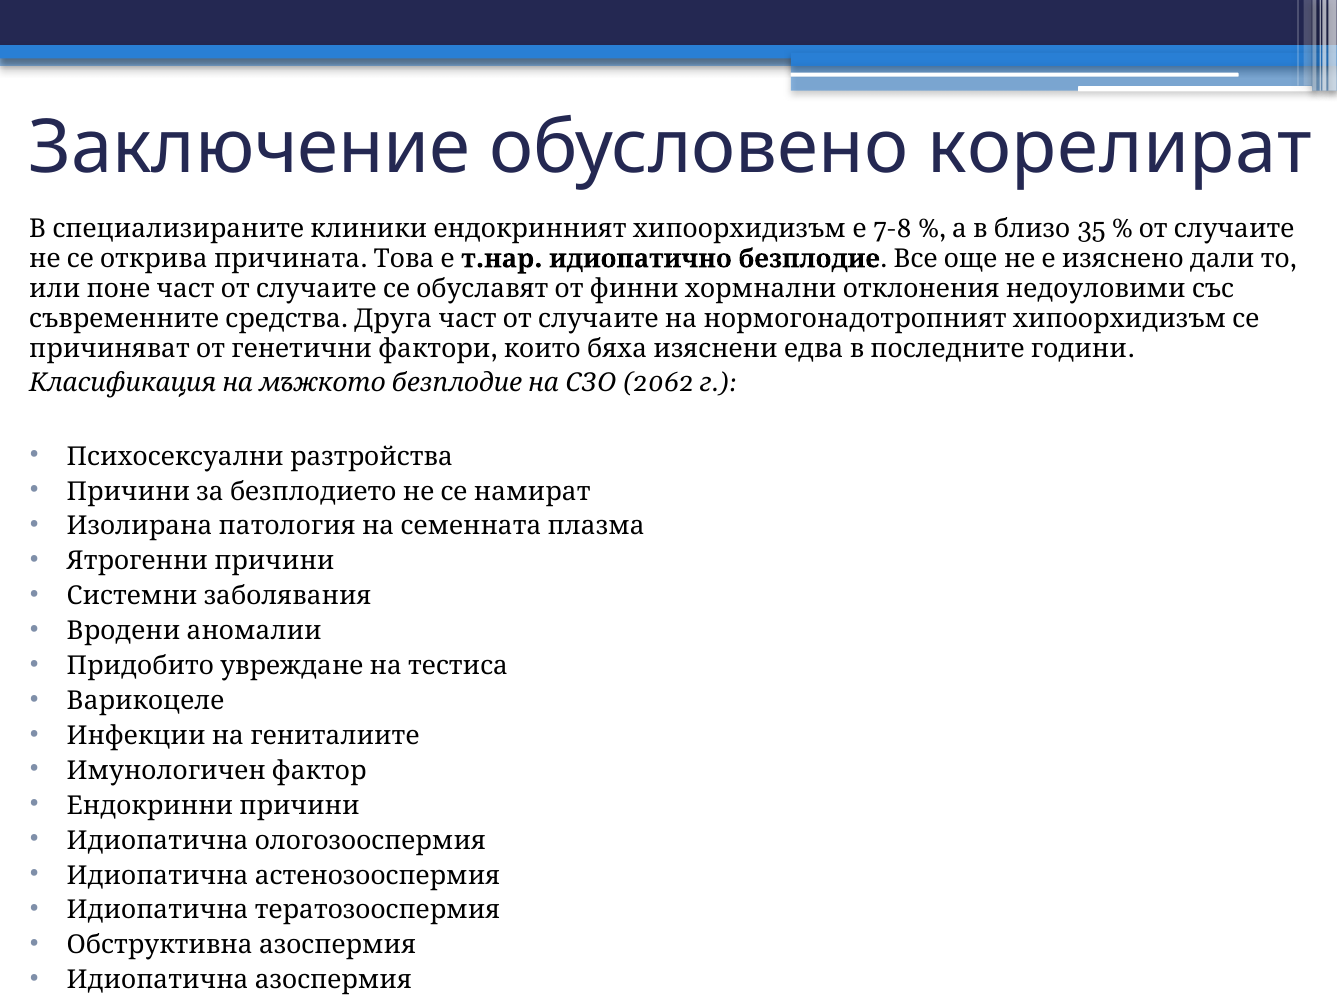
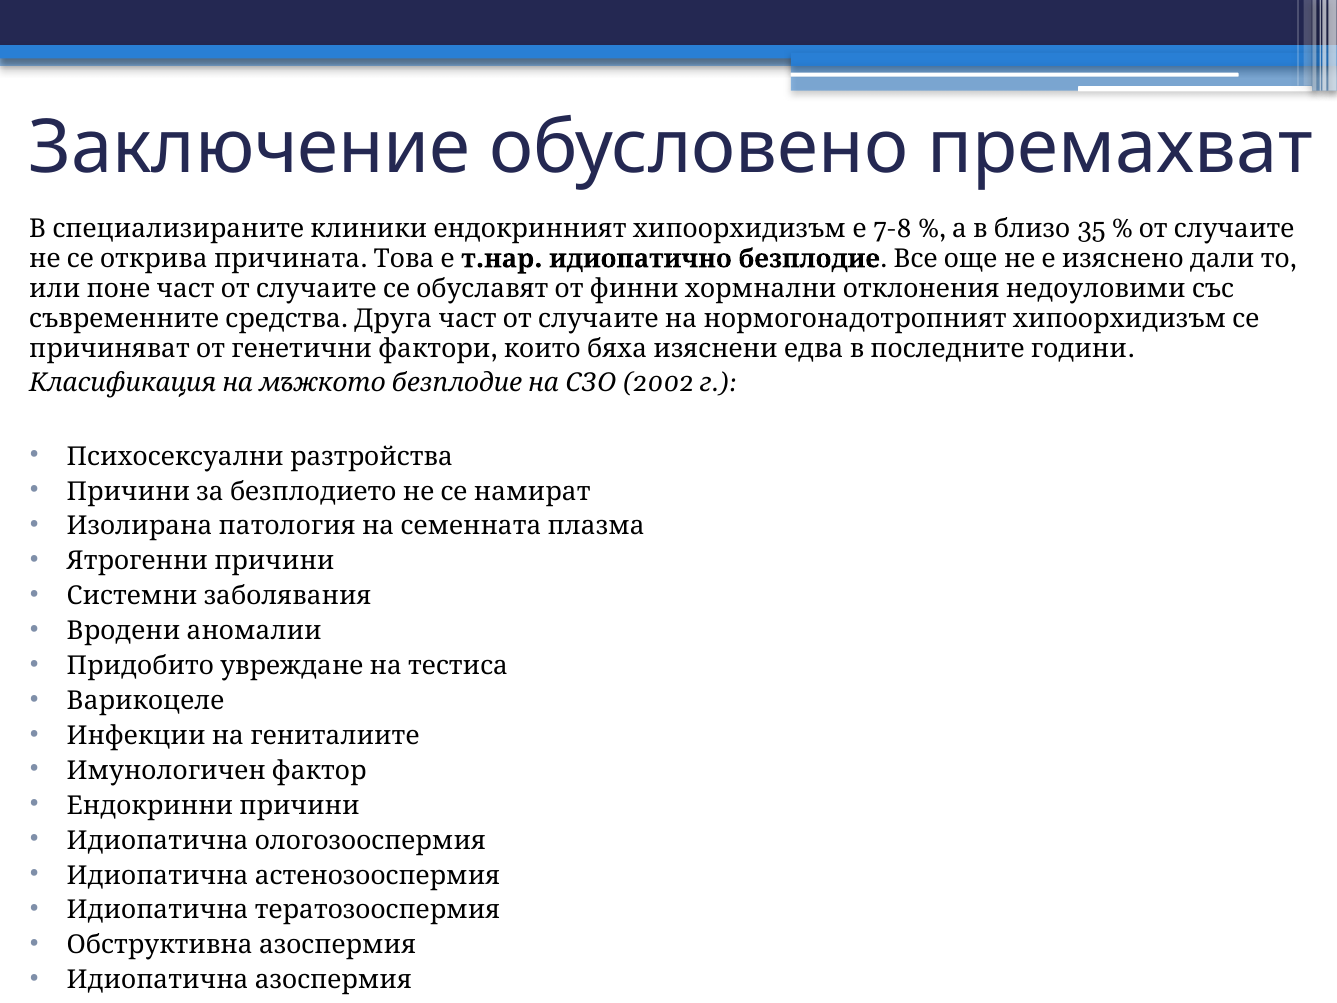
корелират: корелират -> премахват
2062: 2062 -> 2002
